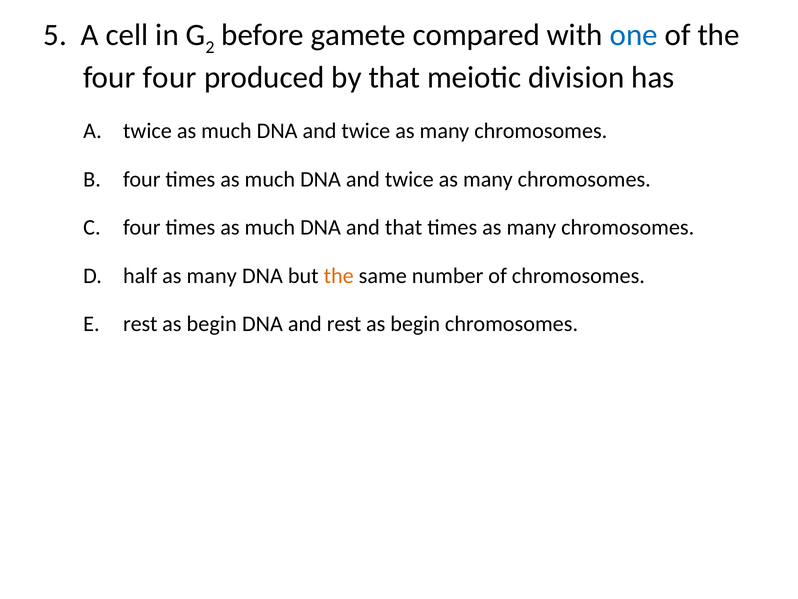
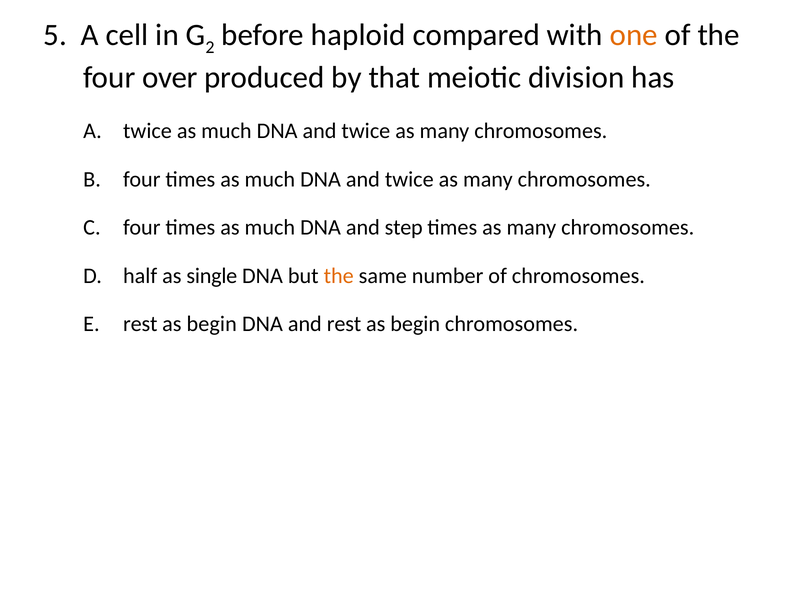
gamete: gamete -> haploid
one colour: blue -> orange
four four: four -> over
and that: that -> step
half as many: many -> single
